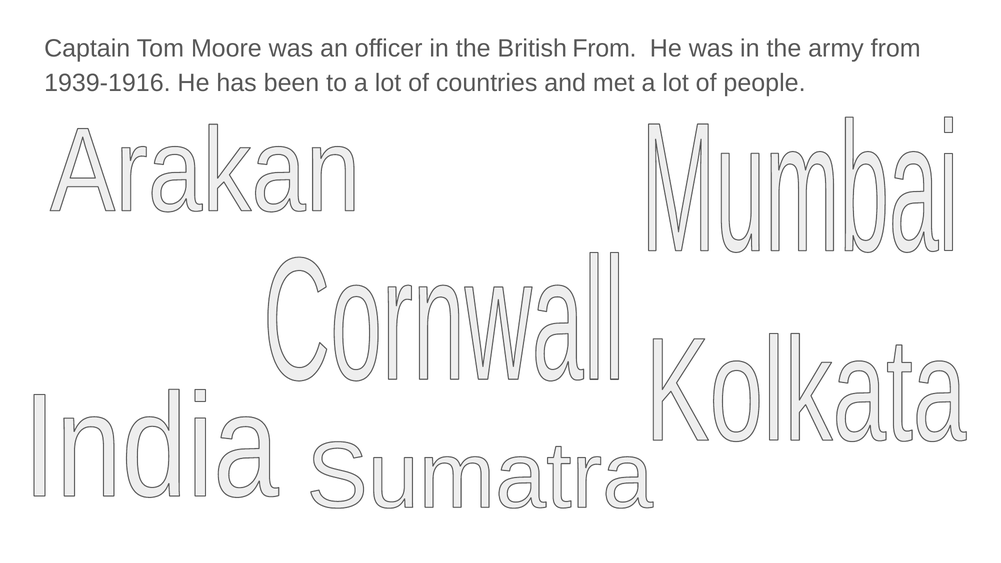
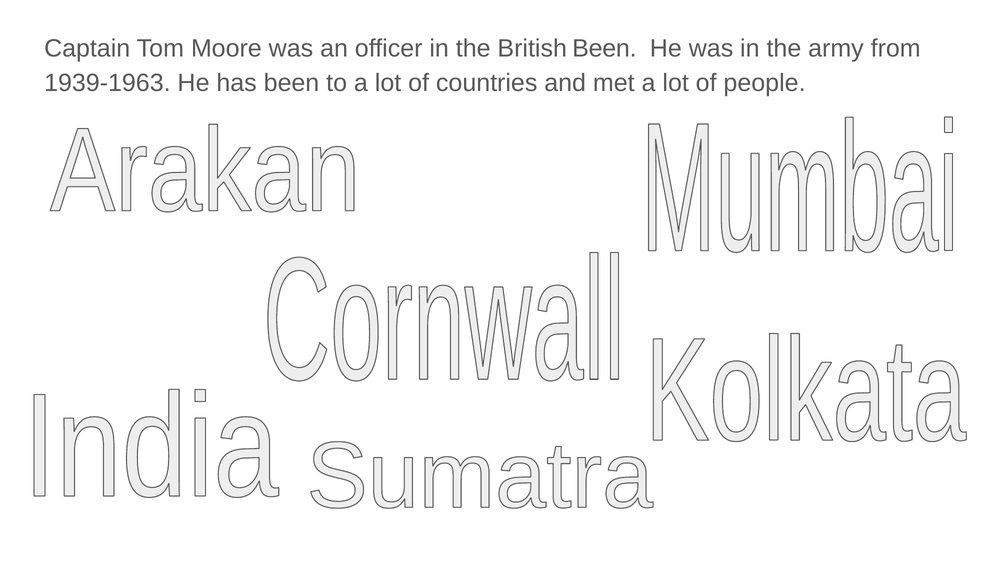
British From: From -> Been
1939-1916: 1939-1916 -> 1939-1963
